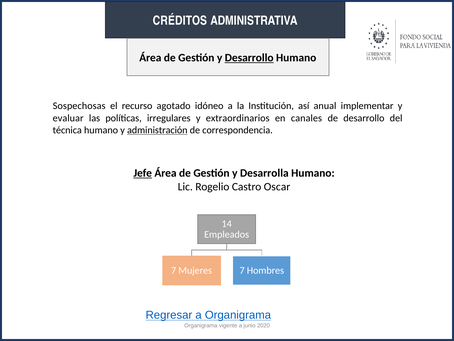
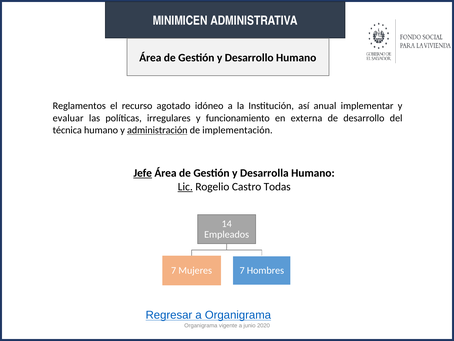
CRÉDITOS: CRÉDITOS -> MINIMICEN
Desarrollo at (249, 58) underline: present -> none
Sospechosas: Sospechosas -> Reglamentos
extraordinarios: extraordinarios -> funcionamiento
canales: canales -> externa
correspondencia: correspondencia -> implementación
Lic underline: none -> present
Oscar: Oscar -> Todas
